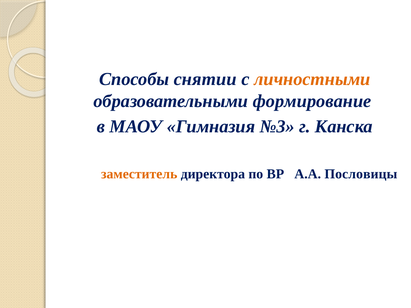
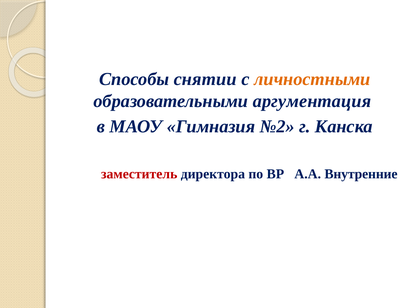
формирование: формирование -> аргументация
№3: №3 -> №2
заместитель colour: orange -> red
Пословицы: Пословицы -> Внутренние
